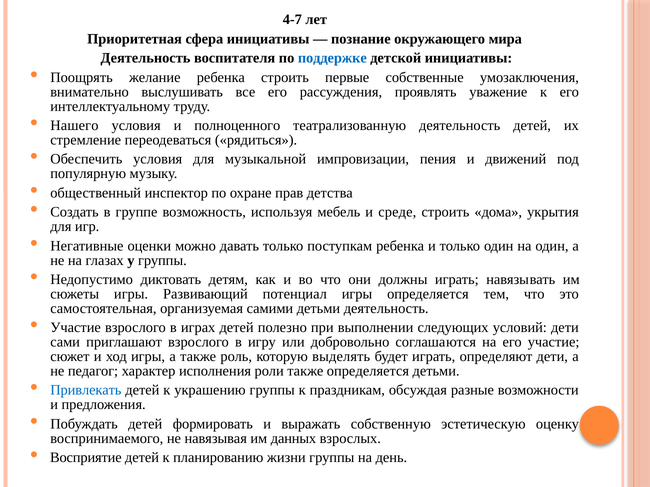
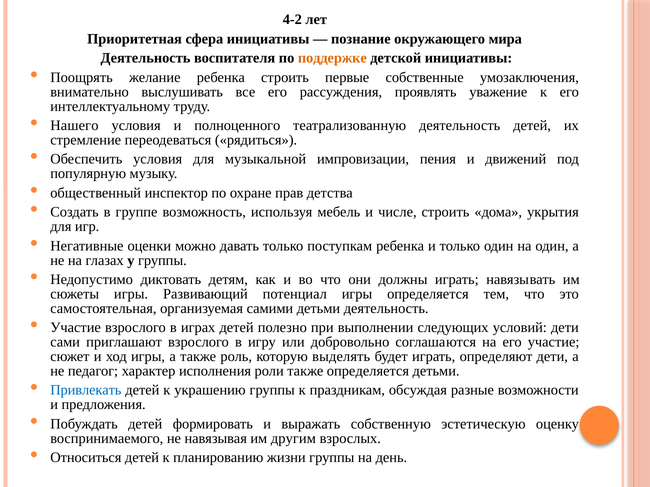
4-7: 4-7 -> 4-2
поддержке colour: blue -> orange
среде: среде -> числе
данных: данных -> другим
Восприятие: Восприятие -> Относиться
